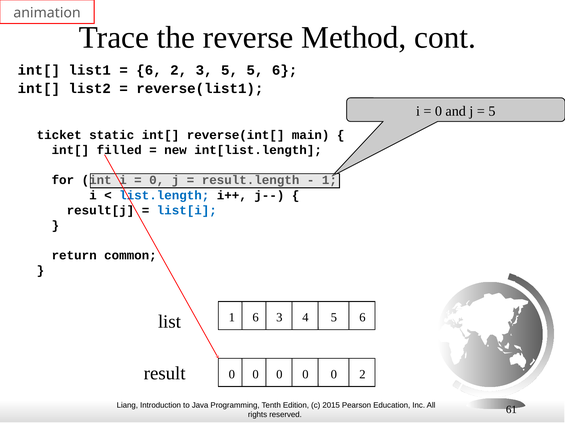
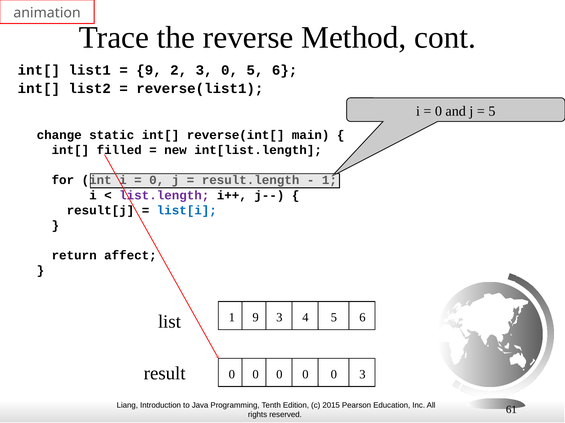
6 at (149, 70): 6 -> 9
3 5: 5 -> 0
ticket: ticket -> change
list.length colour: blue -> purple
common: common -> affect
1 6: 6 -> 9
0 2: 2 -> 3
